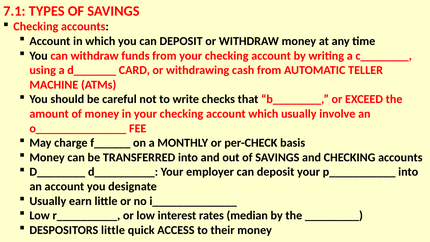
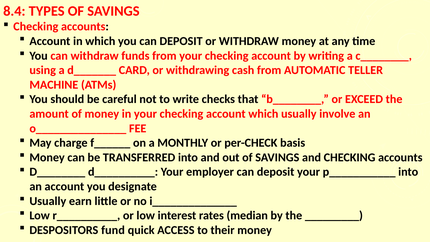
7.1: 7.1 -> 8.4
DESPOSITORS little: little -> fund
